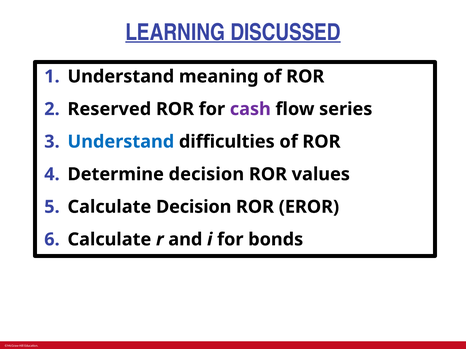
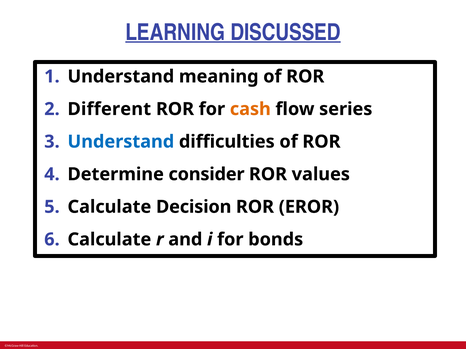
Reserved: Reserved -> Different
cash colour: purple -> orange
Determine decision: decision -> consider
